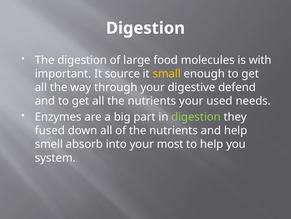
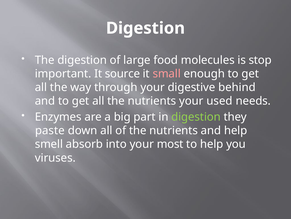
with: with -> stop
small colour: yellow -> pink
defend: defend -> behind
fused: fused -> paste
system: system -> viruses
